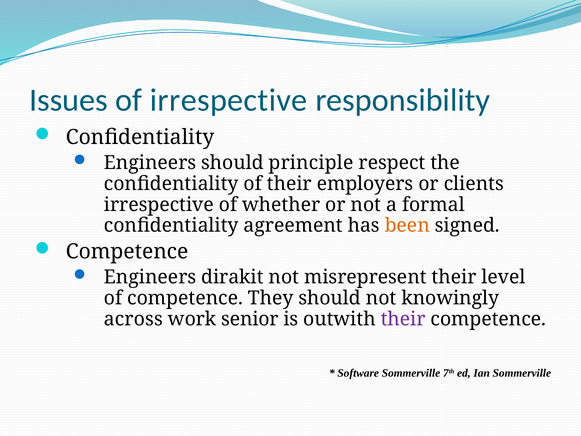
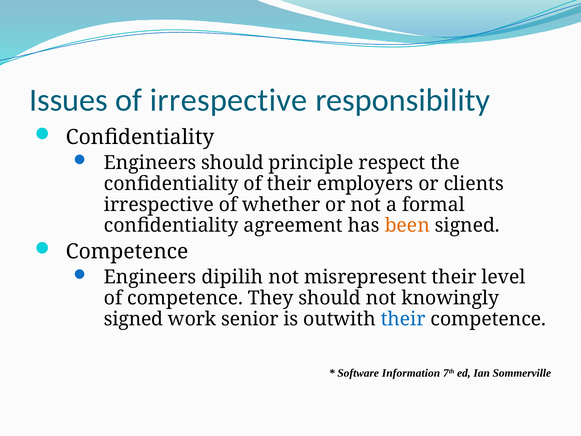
dirakit: dirakit -> dipilih
across at (133, 319): across -> signed
their at (403, 319) colour: purple -> blue
Software Sommerville: Sommerville -> Information
